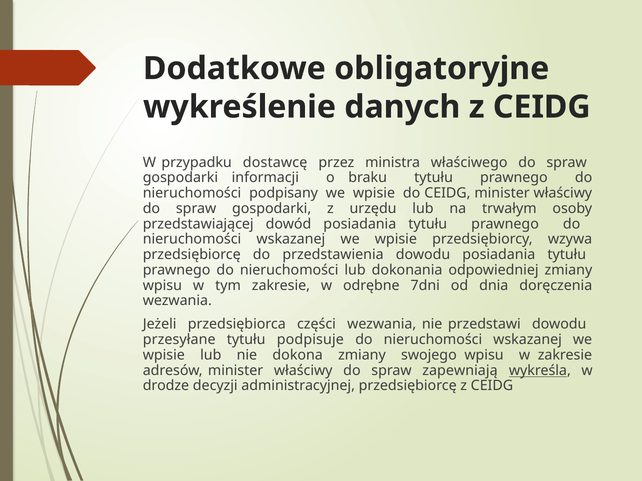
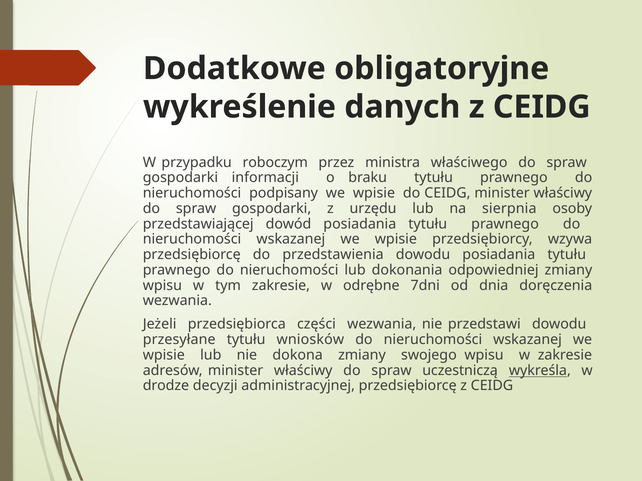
dostawcę: dostawcę -> roboczym
trwałym: trwałym -> sierpnia
podpisuje: podpisuje -> wniosków
zapewniają: zapewniają -> uczestniczą
